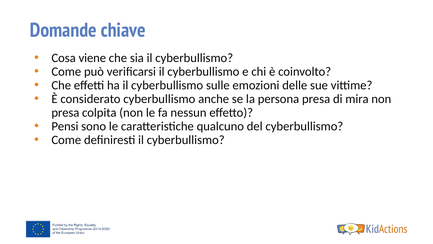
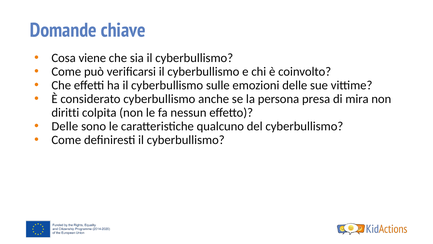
presa at (65, 112): presa -> diritti
Pensi at (65, 126): Pensi -> Delle
